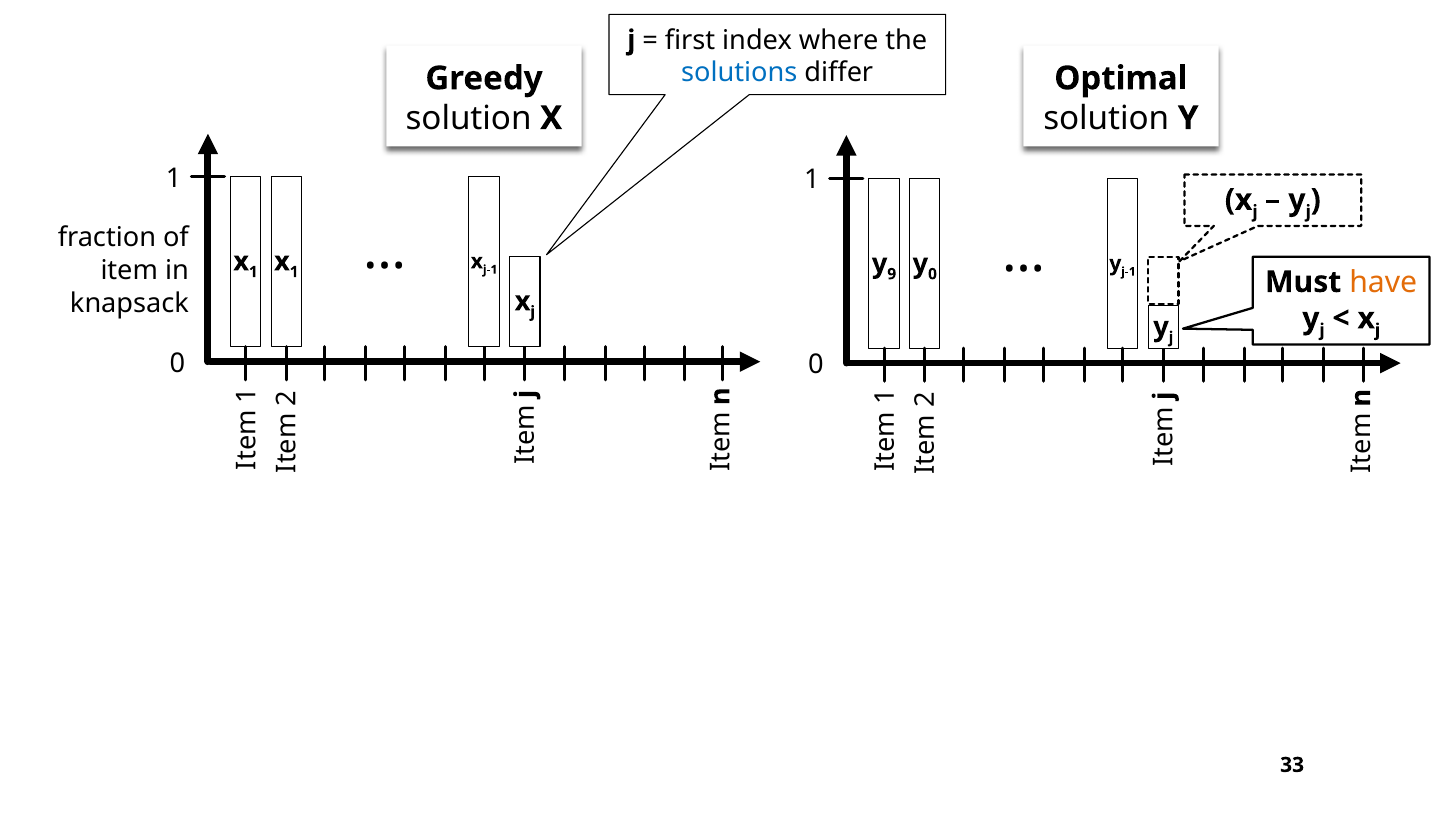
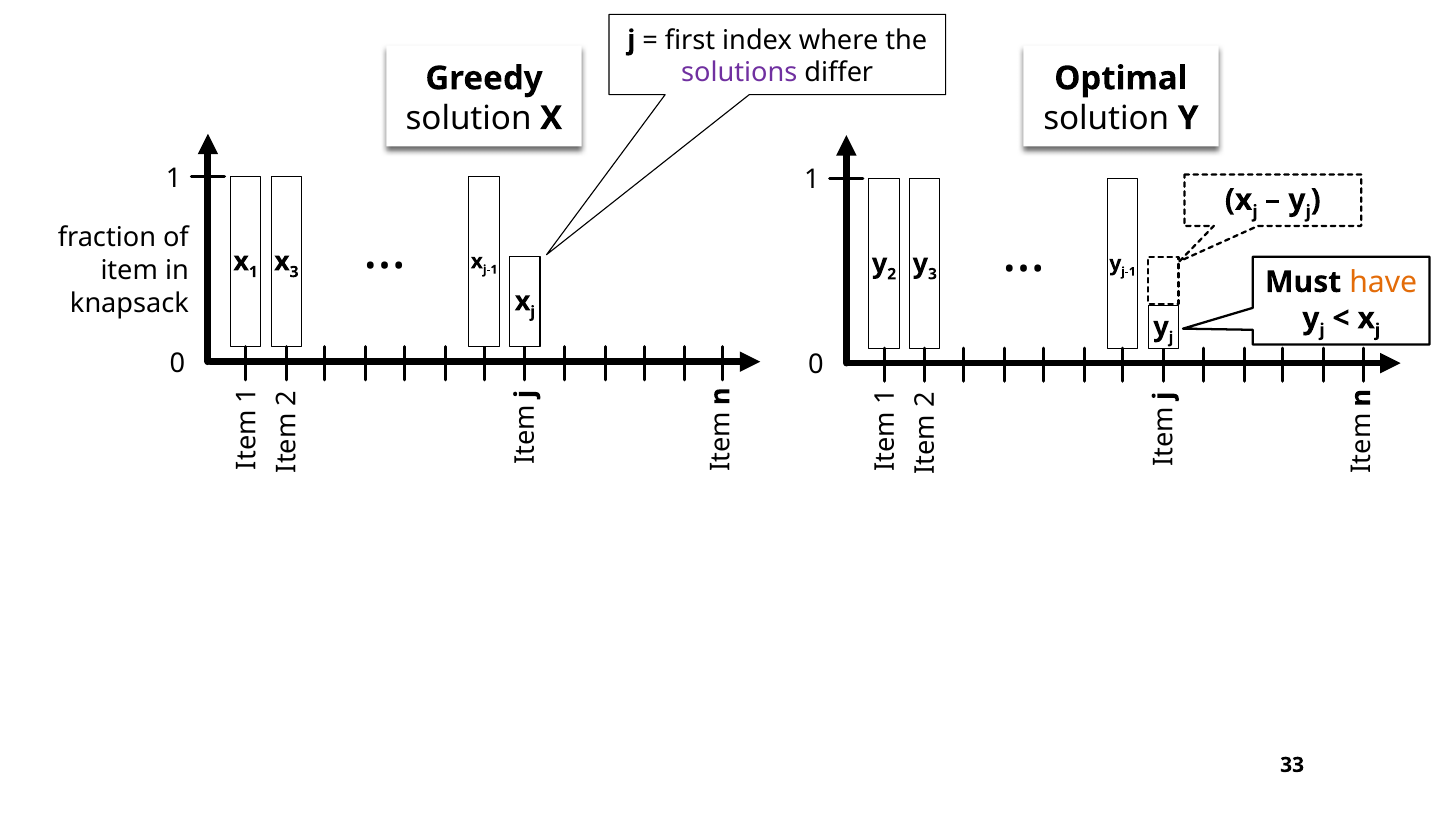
solutions colour: blue -> purple
y 9: 9 -> 2
y 0: 0 -> 3
1 x 1: 1 -> 3
